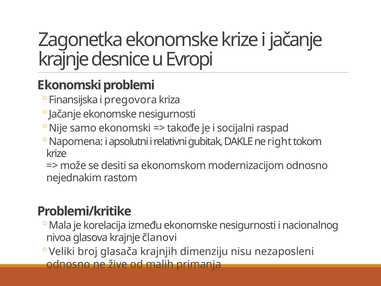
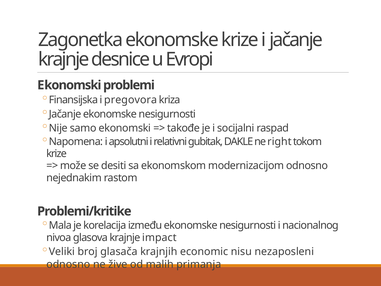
članovi: članovi -> impact
dimenziju: dimenziju -> economic
